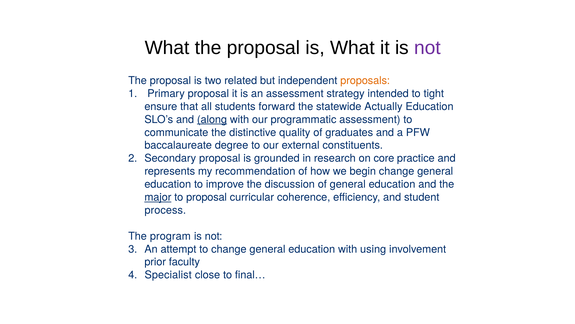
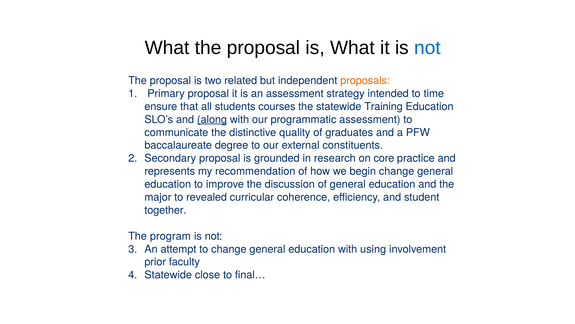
not at (428, 48) colour: purple -> blue
tight: tight -> time
forward: forward -> courses
Actually: Actually -> Training
major underline: present -> none
to proposal: proposal -> revealed
process: process -> together
Specialist at (168, 275): Specialist -> Statewide
